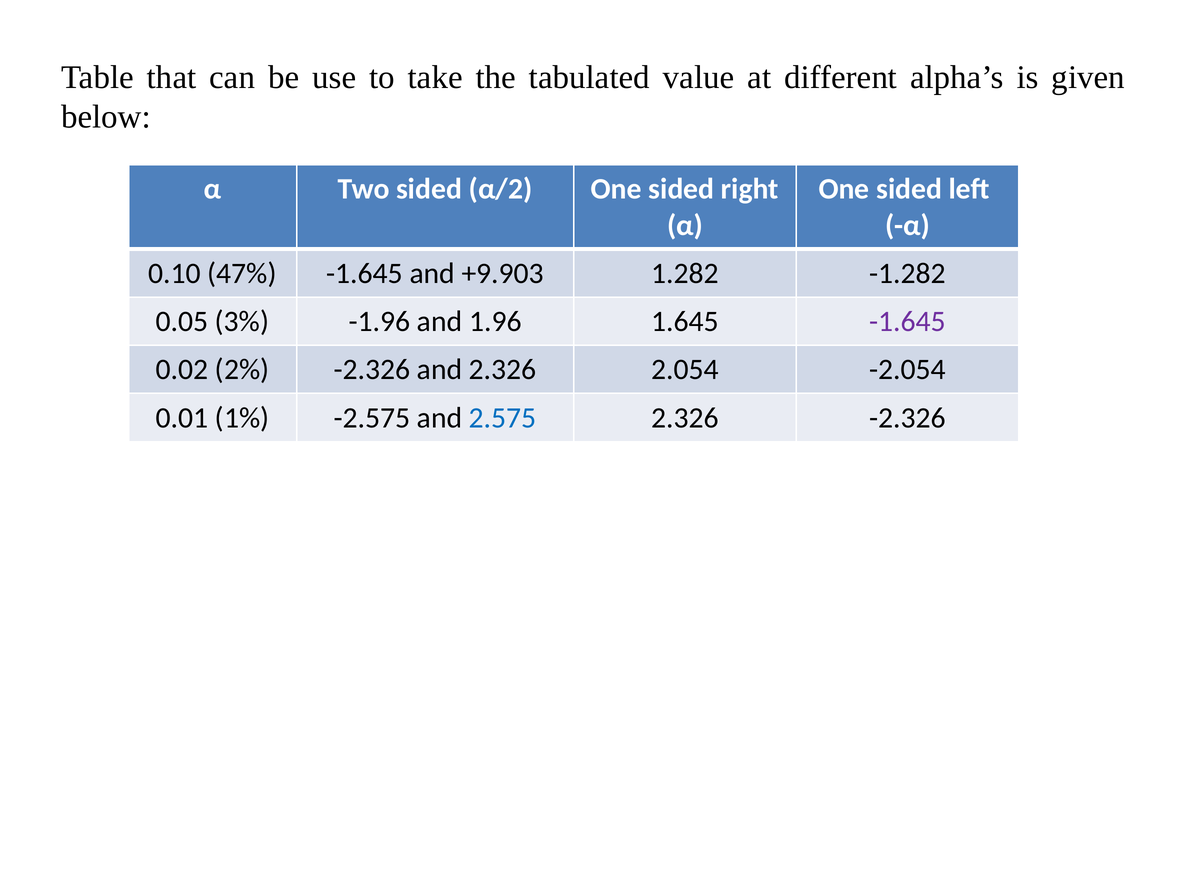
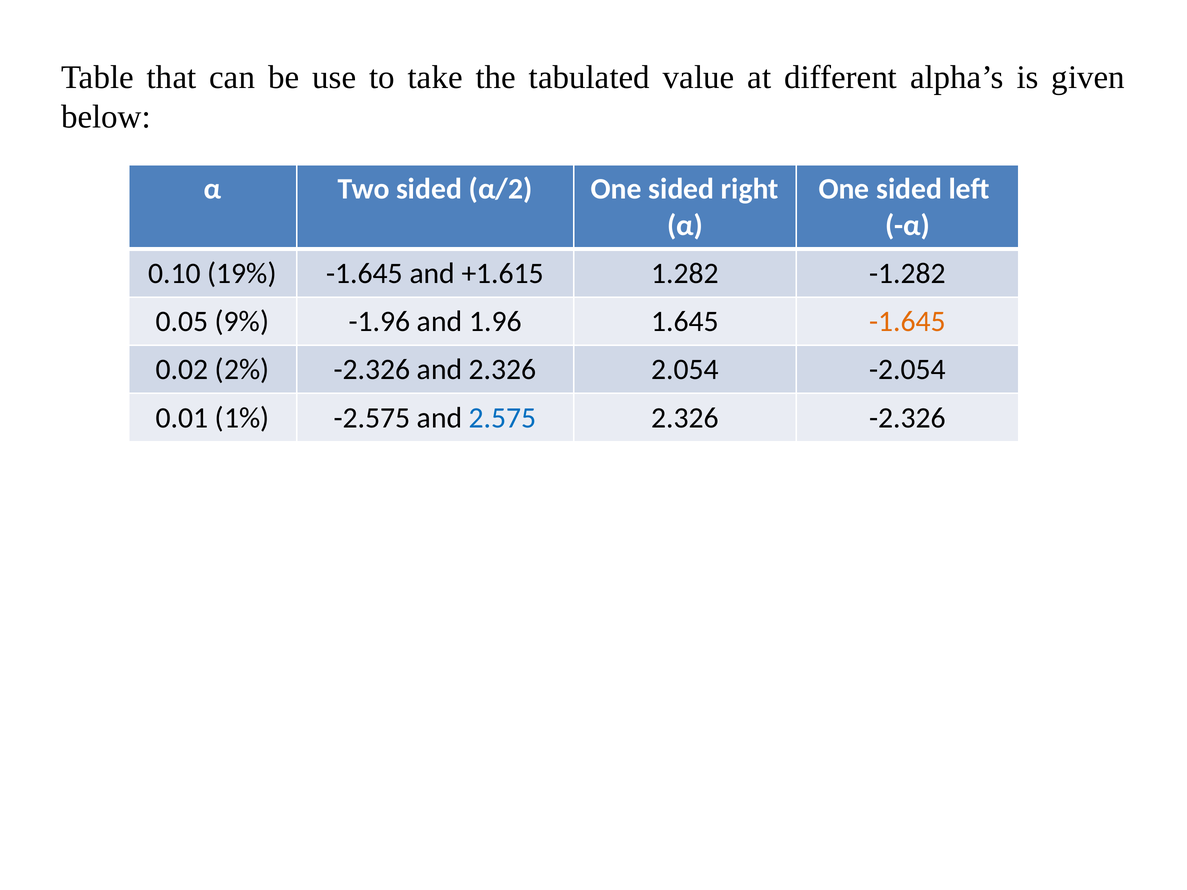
47%: 47% -> 19%
+9.903: +9.903 -> +1.615
3%: 3% -> 9%
-1.645 at (907, 322) colour: purple -> orange
